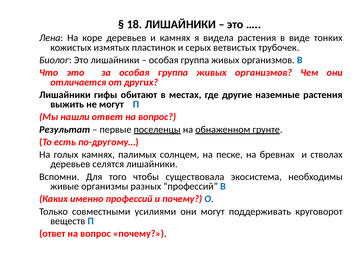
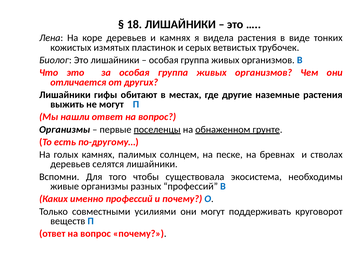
Результат at (65, 130): Результат -> Организмы
